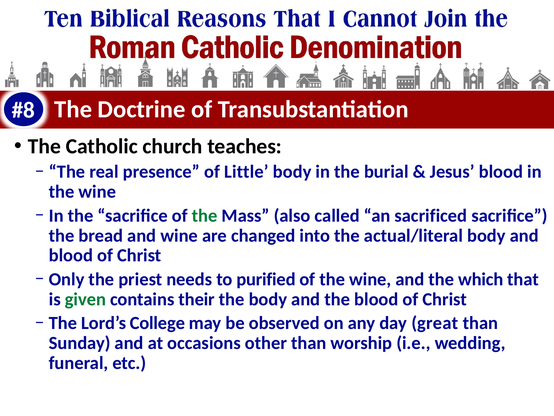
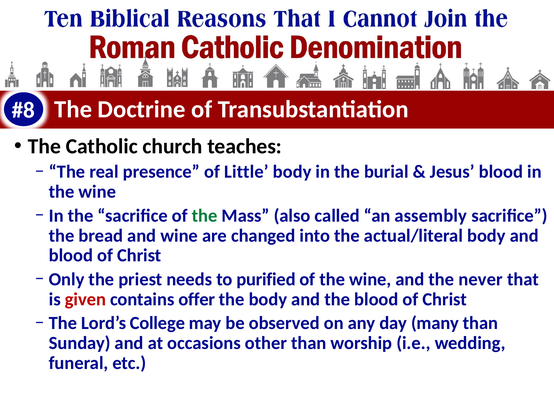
sacrificed: sacrificed -> assembly
which: which -> never
given colour: green -> red
their: their -> offer
great: great -> many
